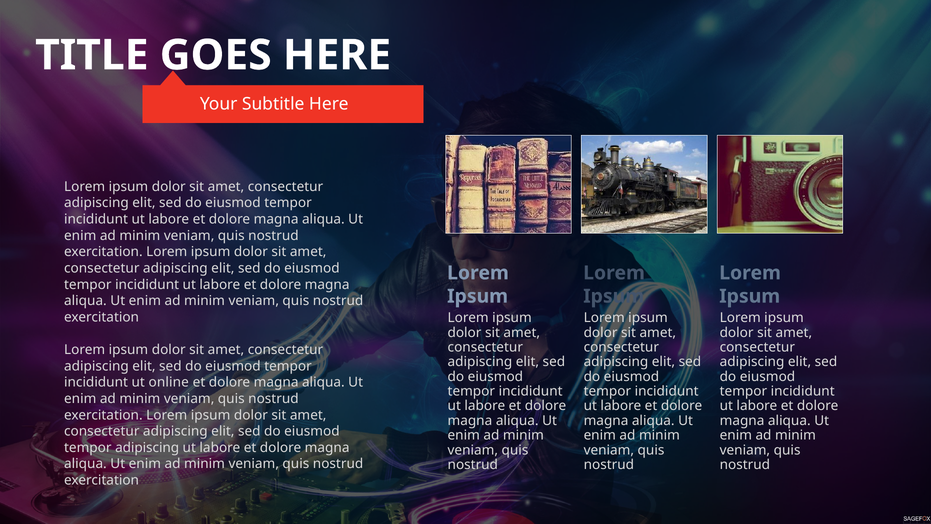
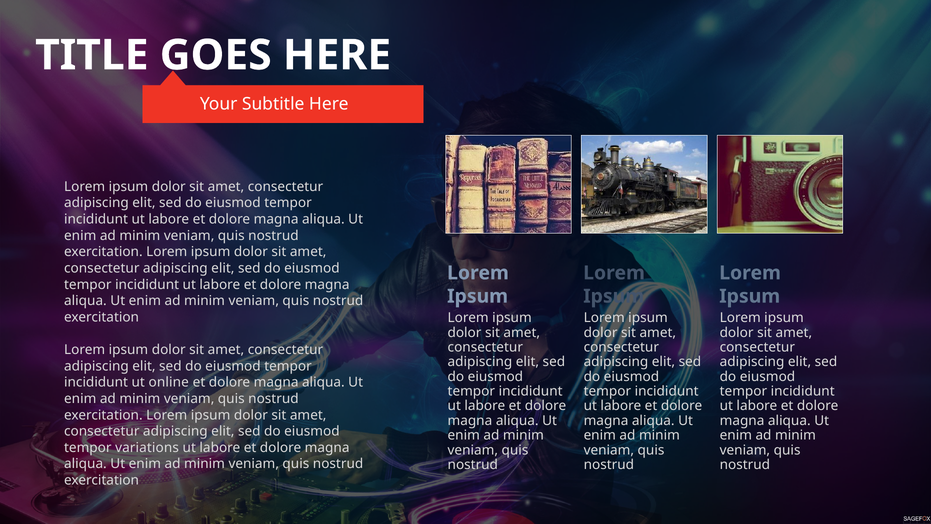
tempor adipiscing: adipiscing -> variations
